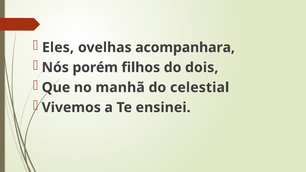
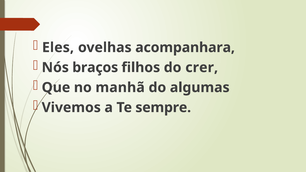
porém: porém -> braços
dois: dois -> crer
celestial: celestial -> algumas
ensinei: ensinei -> sempre
